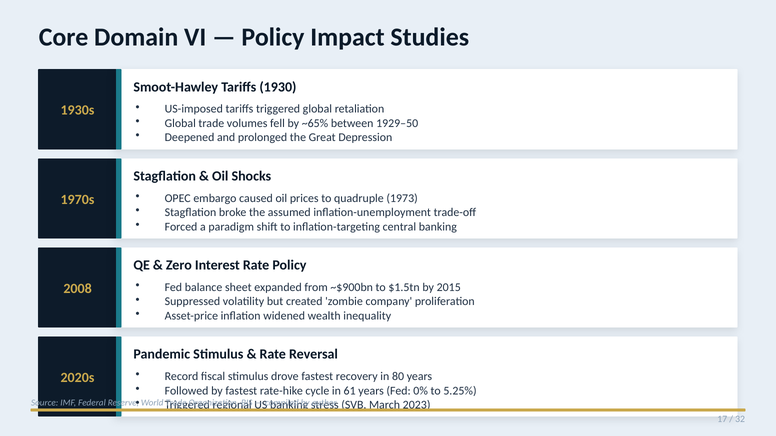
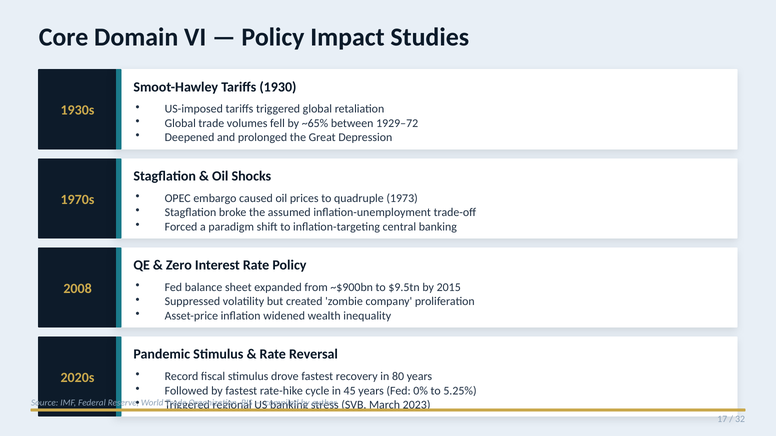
1929–50: 1929–50 -> 1929–72
$1.5tn: $1.5tn -> $9.5tn
61: 61 -> 45
